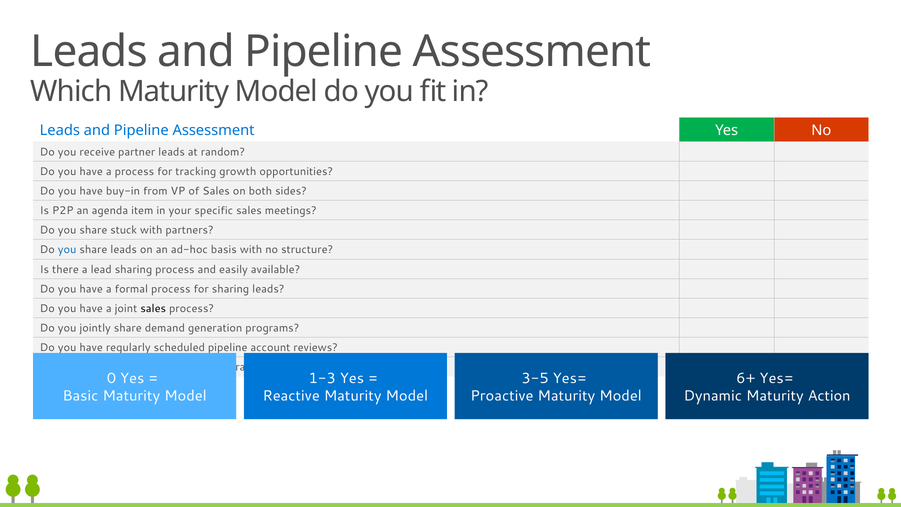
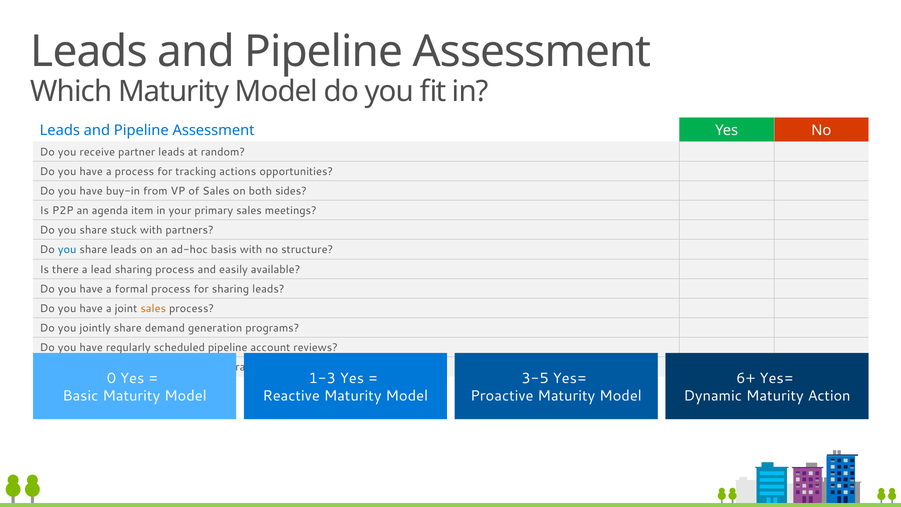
growth: growth -> actions
specific: specific -> primary
sales at (153, 308) colour: black -> orange
